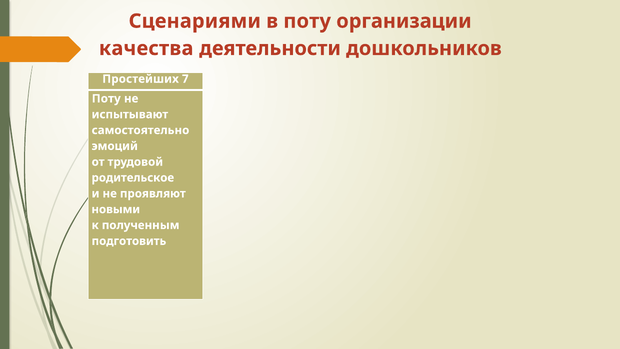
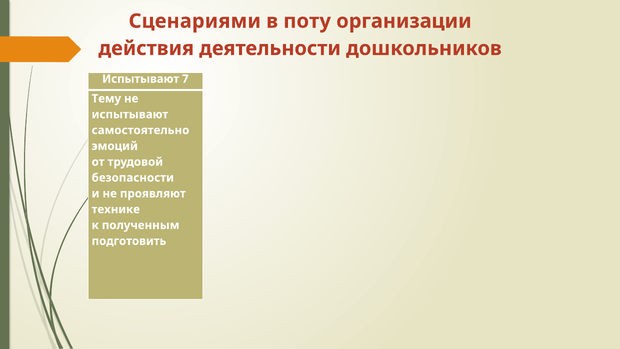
качества: качества -> действия
Простейших at (141, 79): Простейших -> Испытывают
Поту at (106, 99): Поту -> Тему
родительское: родительское -> безопасности
новыми: новыми -> технике
